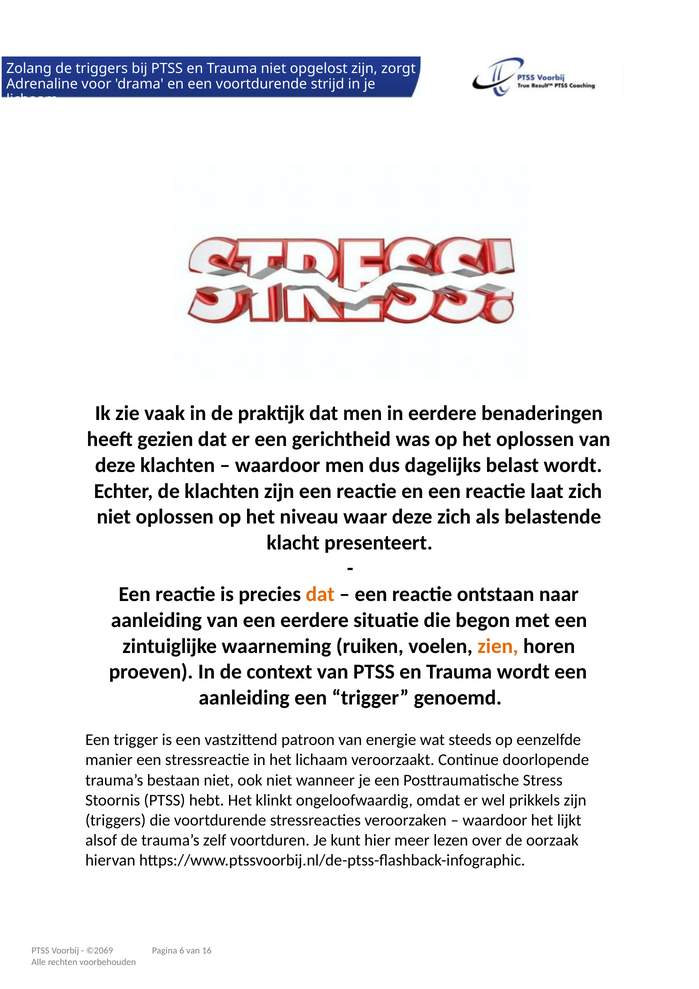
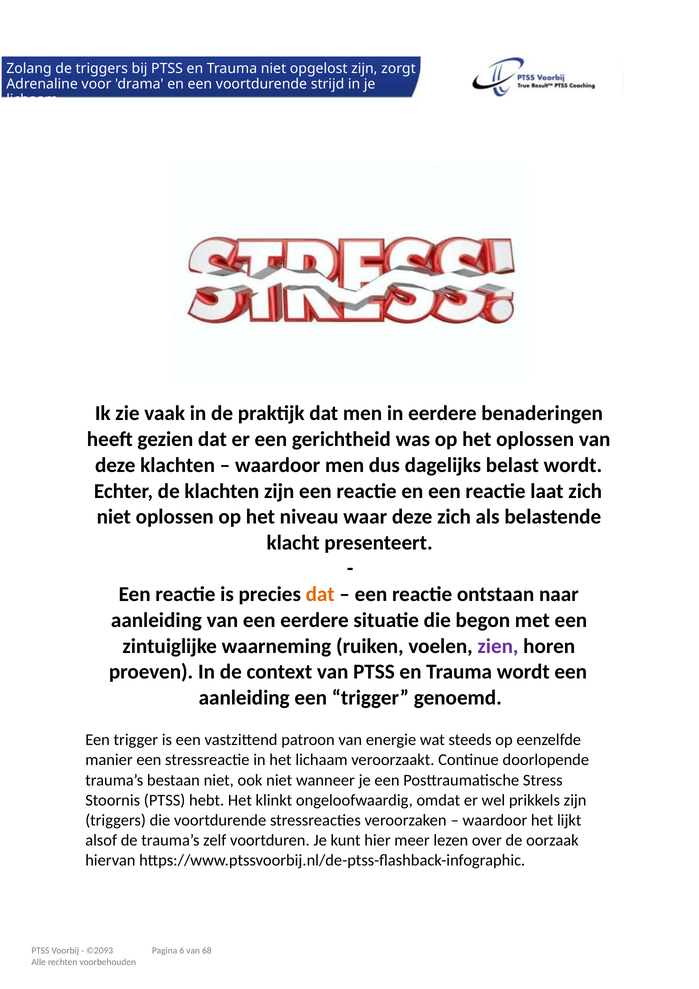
zien colour: orange -> purple
©2069: ©2069 -> ©2093
16: 16 -> 68
